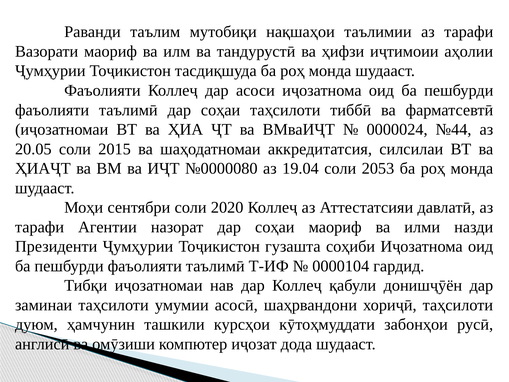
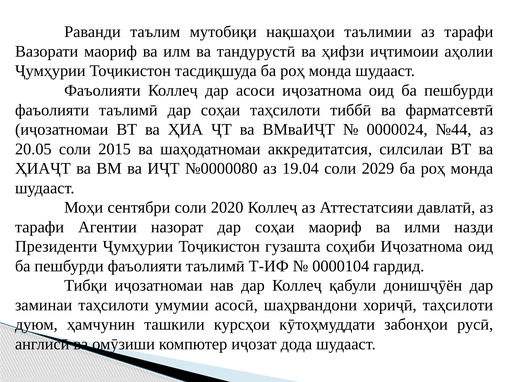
2053: 2053 -> 2029
